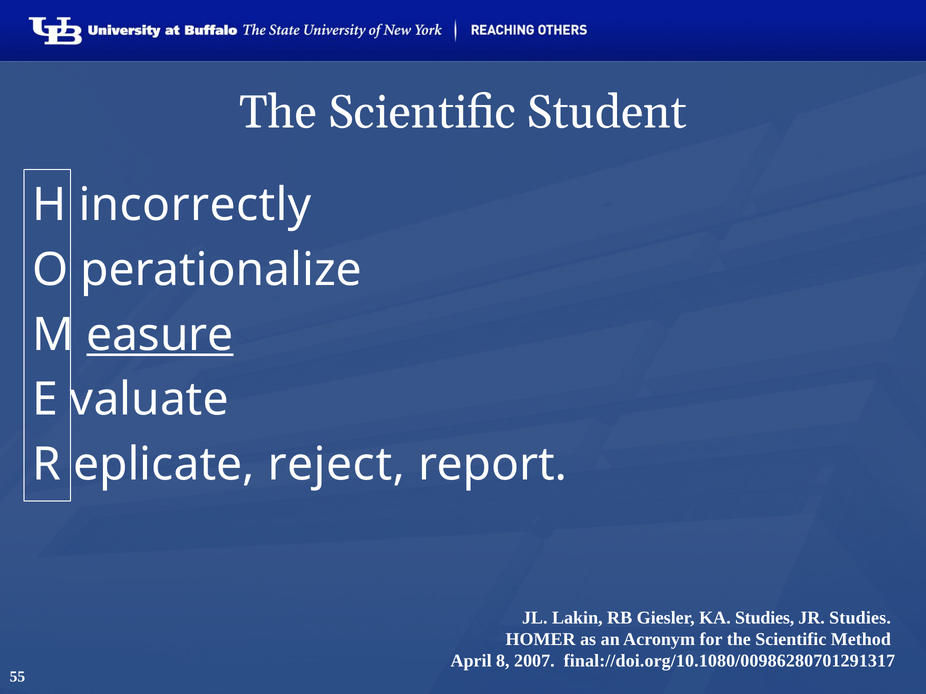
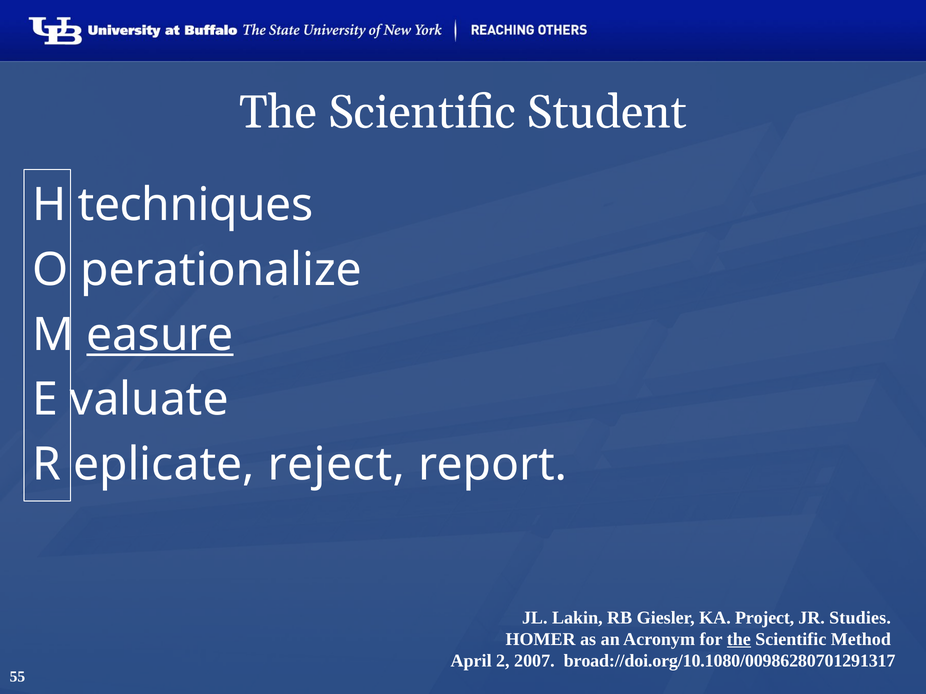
incorrectly: incorrectly -> techniques
KA Studies: Studies -> Project
the at (739, 640) underline: none -> present
8: 8 -> 2
final://doi.org/10.1080/00986280701291317: final://doi.org/10.1080/00986280701291317 -> broad://doi.org/10.1080/00986280701291317
